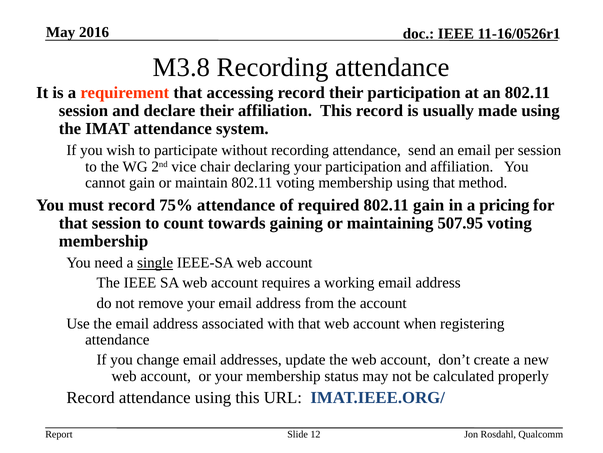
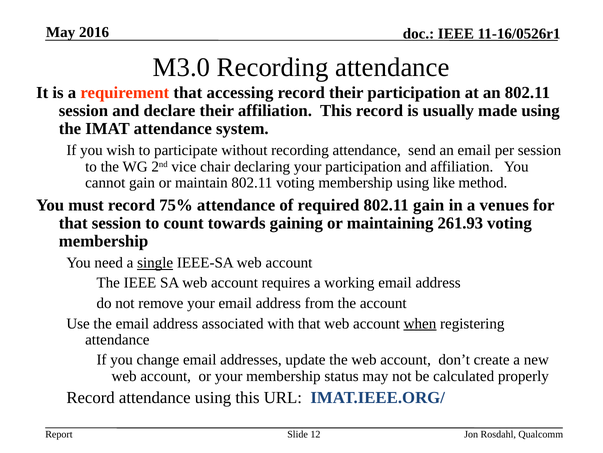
M3.8: M3.8 -> M3.0
using that: that -> like
pricing: pricing -> venues
507.95: 507.95 -> 261.93
when underline: none -> present
